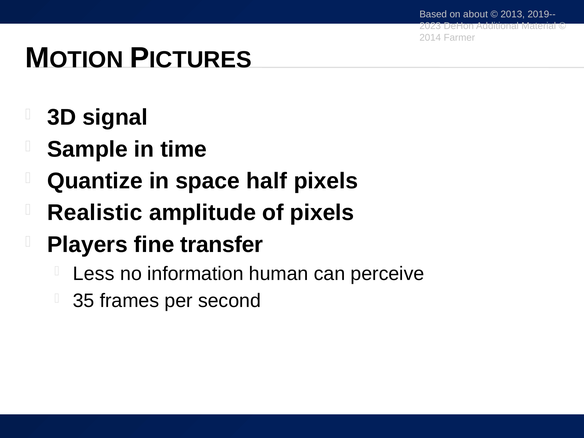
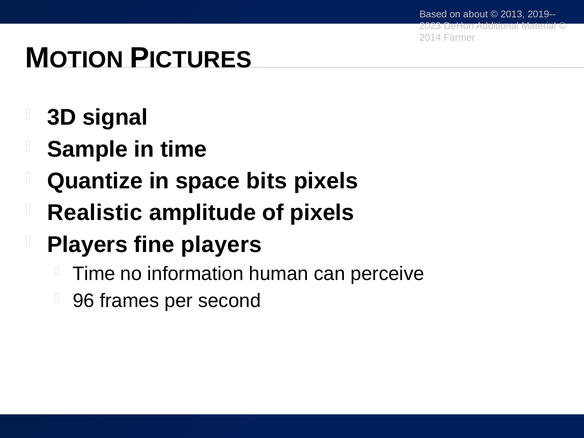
half: half -> bits
fine transfer: transfer -> players
Less at (94, 274): Less -> Time
35: 35 -> 96
